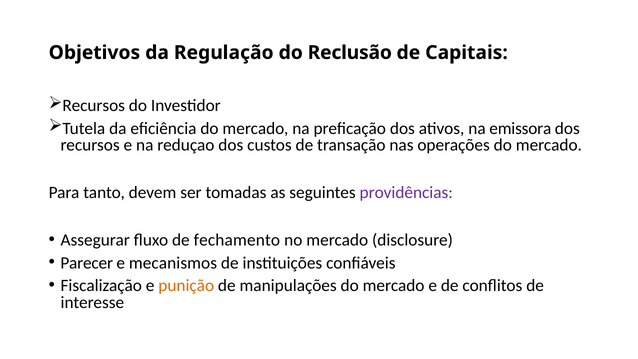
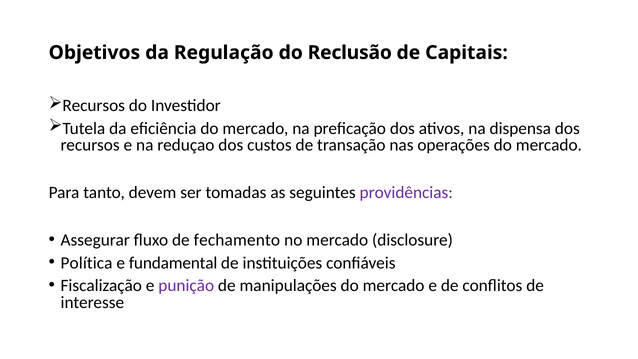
emissora: emissora -> dispensa
Parecer: Parecer -> Política
mecanismos: mecanismos -> fundamental
punição colour: orange -> purple
